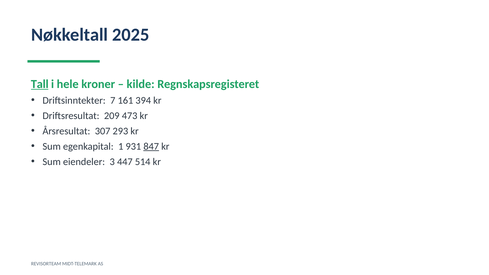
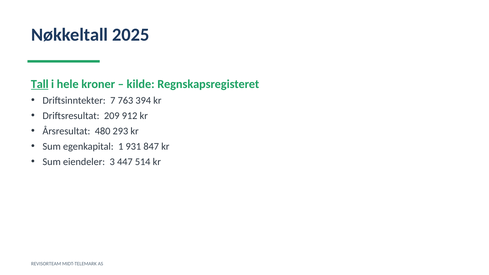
161: 161 -> 763
473: 473 -> 912
307: 307 -> 480
847 underline: present -> none
